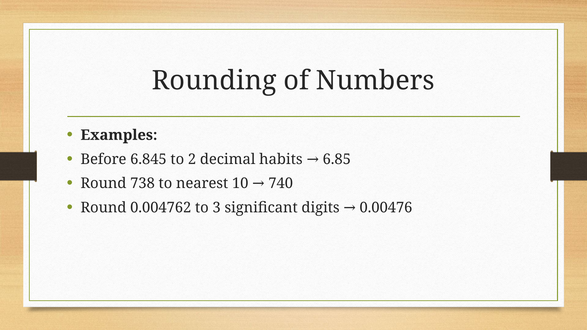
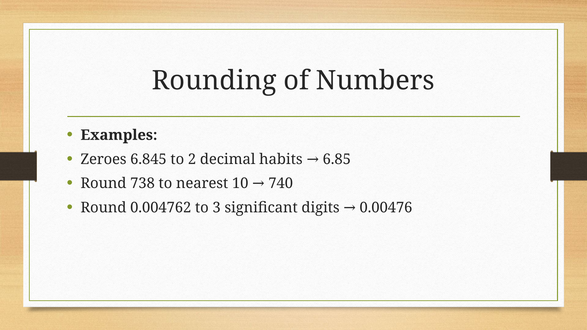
Before: Before -> Zeroes
